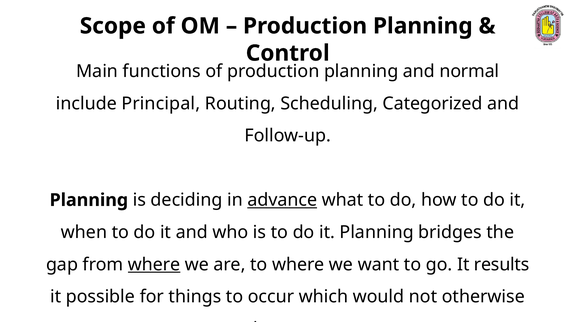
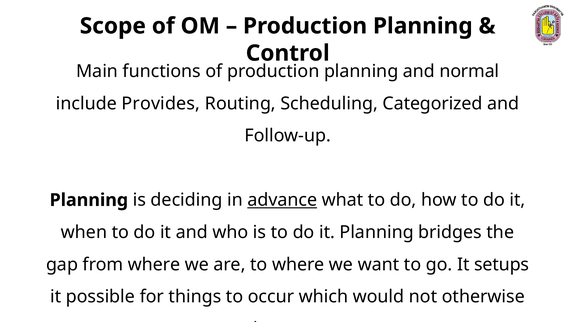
Principal: Principal -> Provides
where at (154, 264) underline: present -> none
results: results -> setups
